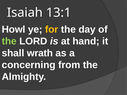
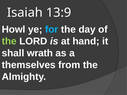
13:1: 13:1 -> 13:9
for colour: yellow -> light blue
concerning: concerning -> themselves
